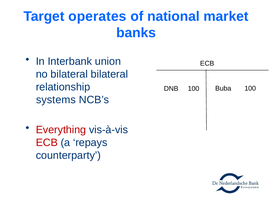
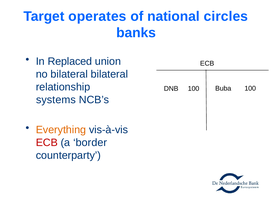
market: market -> circles
Interbank: Interbank -> Replaced
Everything colour: red -> orange
repays: repays -> border
